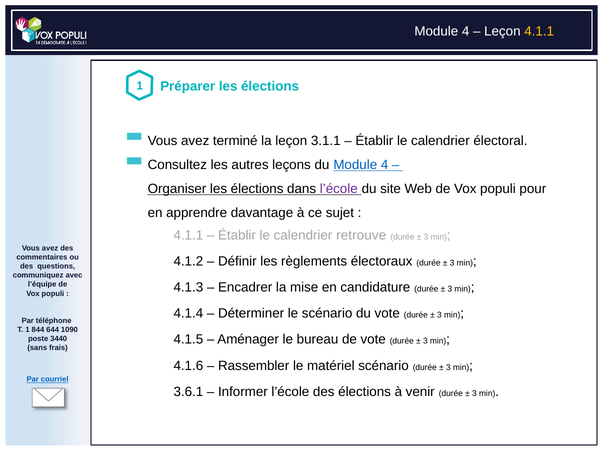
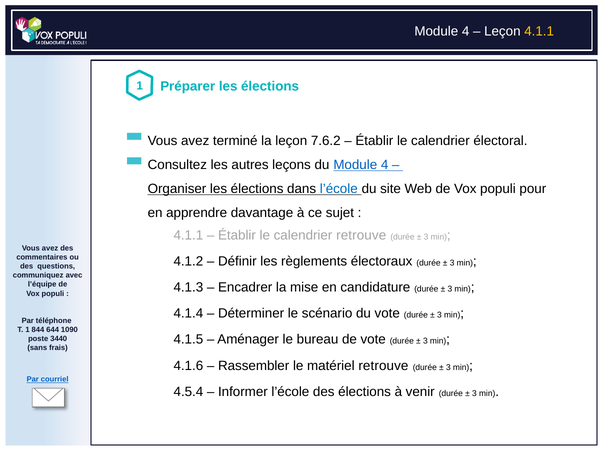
3.1.1: 3.1.1 -> 7.6.2
l’école at (339, 189) colour: purple -> blue
matériel scénario: scénario -> retrouve
3.6.1: 3.6.1 -> 4.5.4
